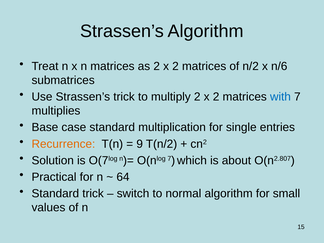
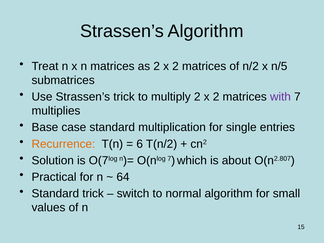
n/6: n/6 -> n/5
with colour: blue -> purple
9: 9 -> 6
